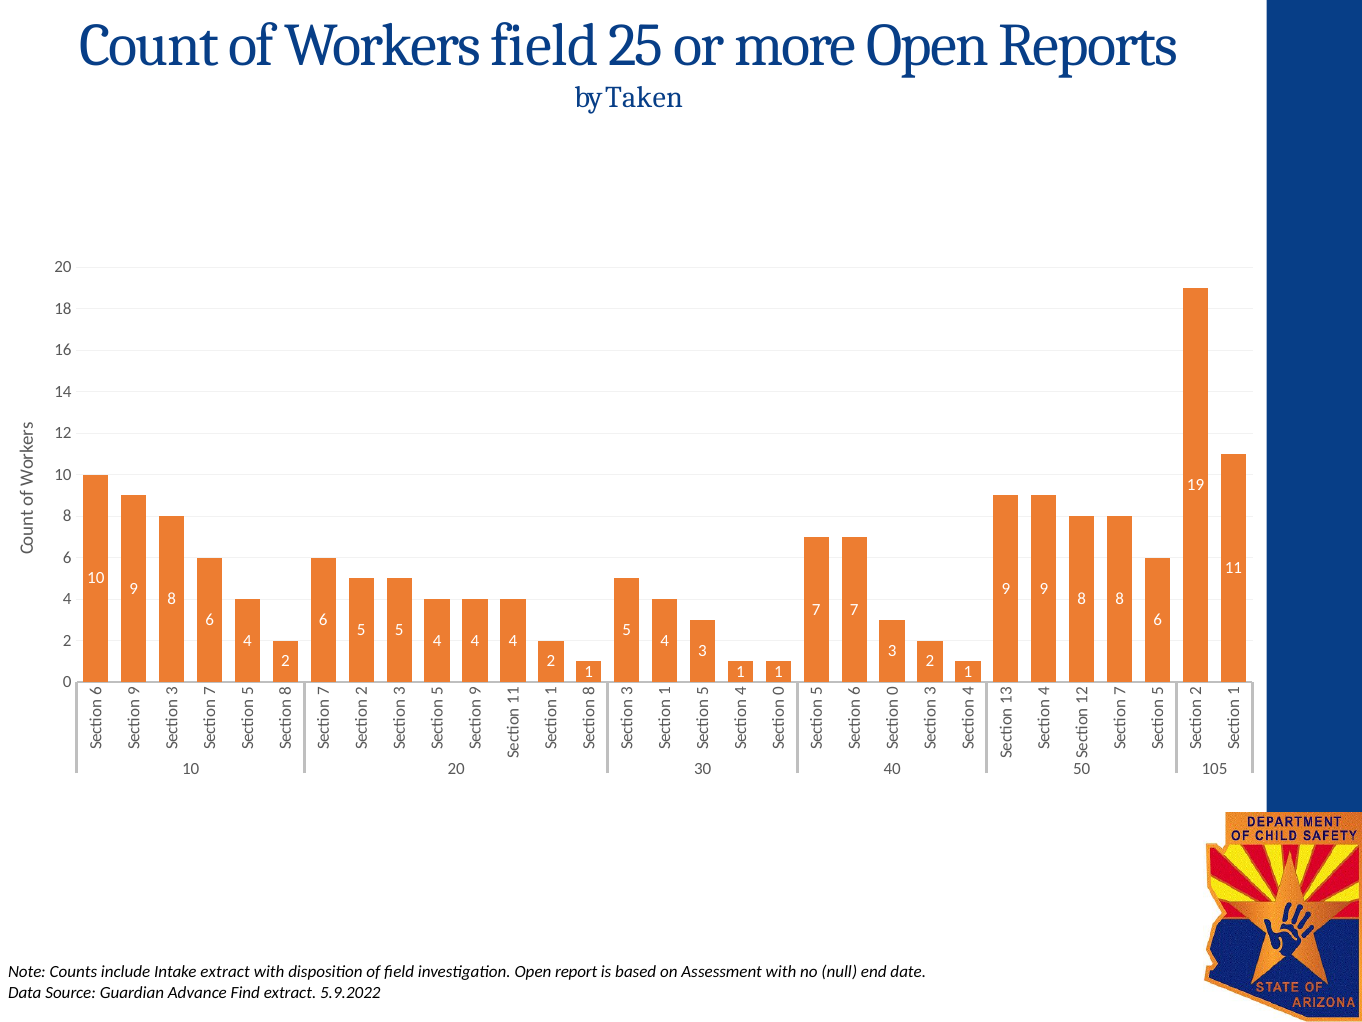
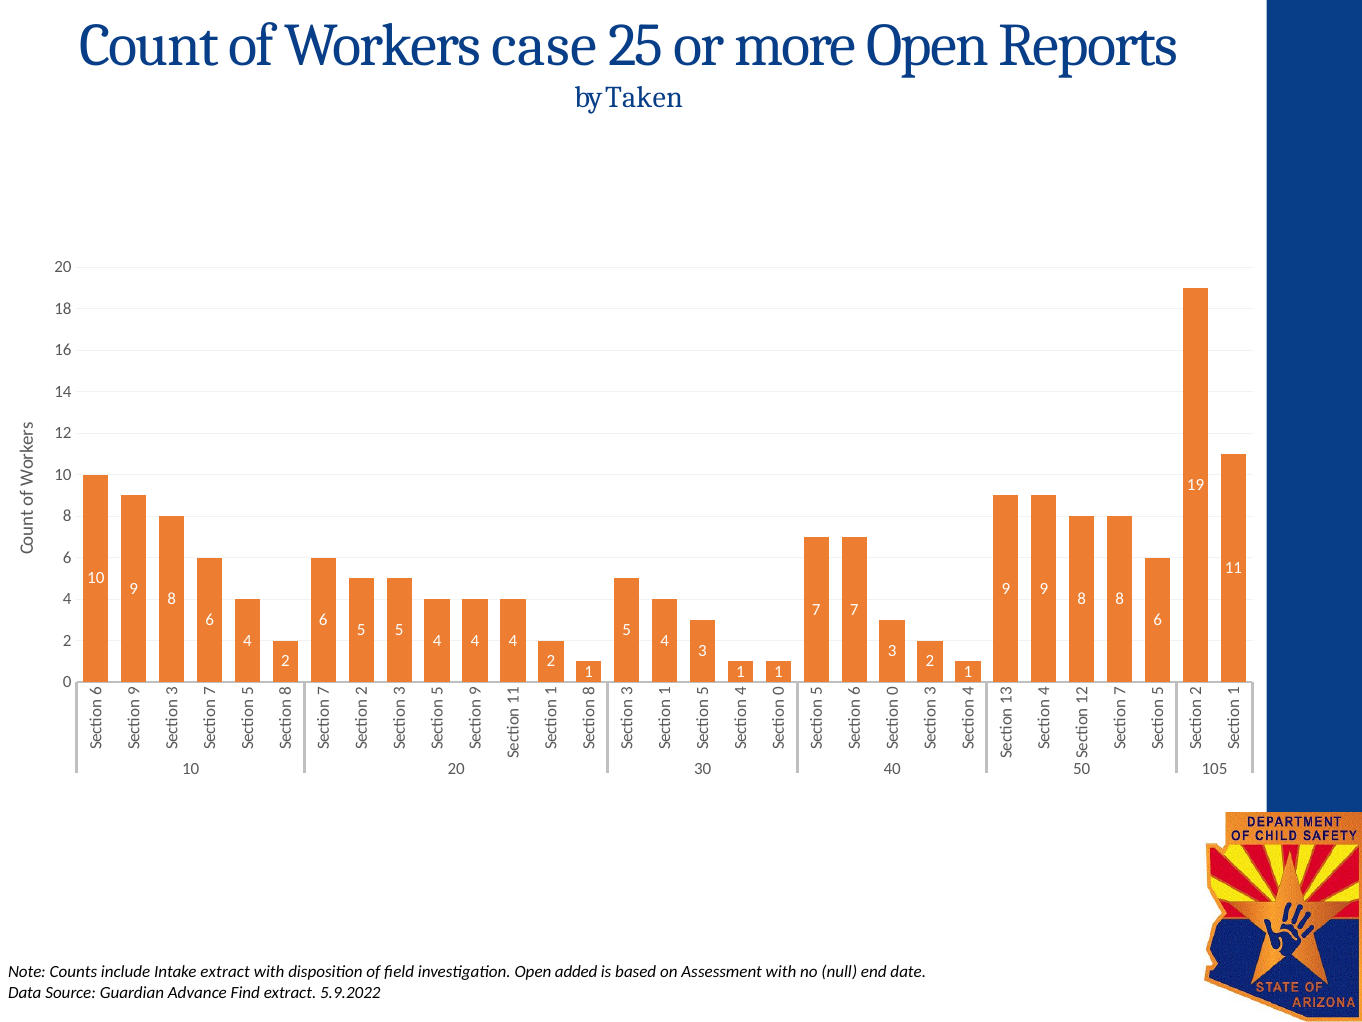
Workers field: field -> case
report: report -> added
